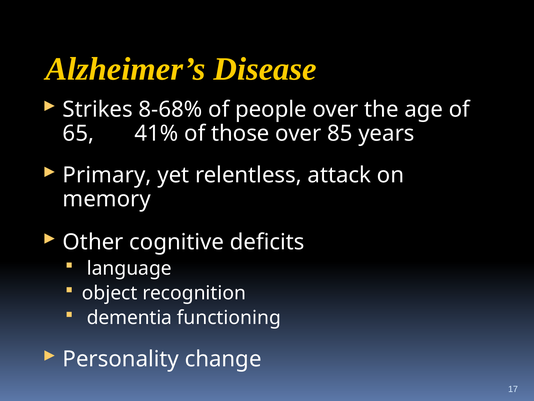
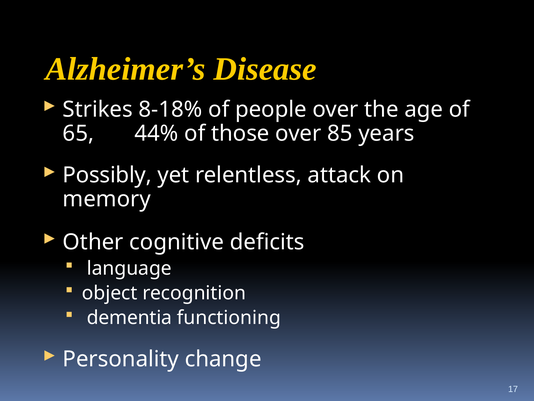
8-68%: 8-68% -> 8-18%
41%: 41% -> 44%
Primary: Primary -> Possibly
